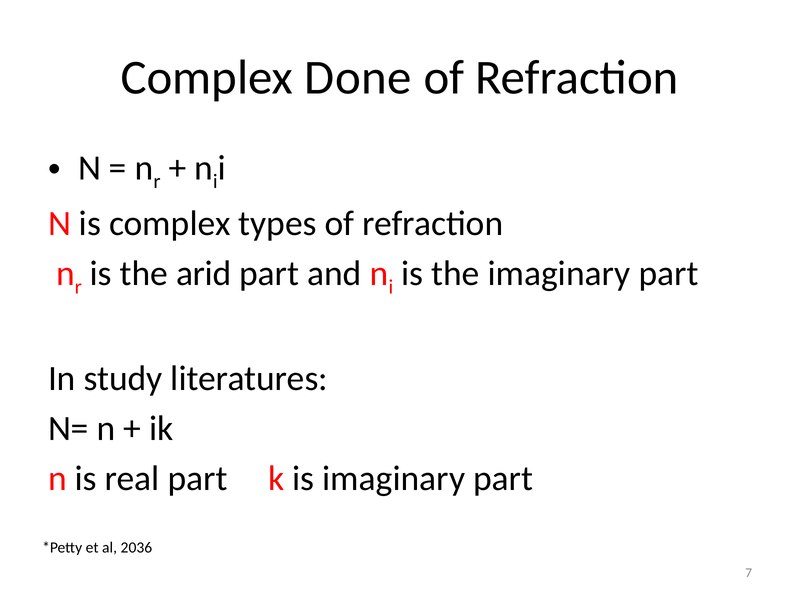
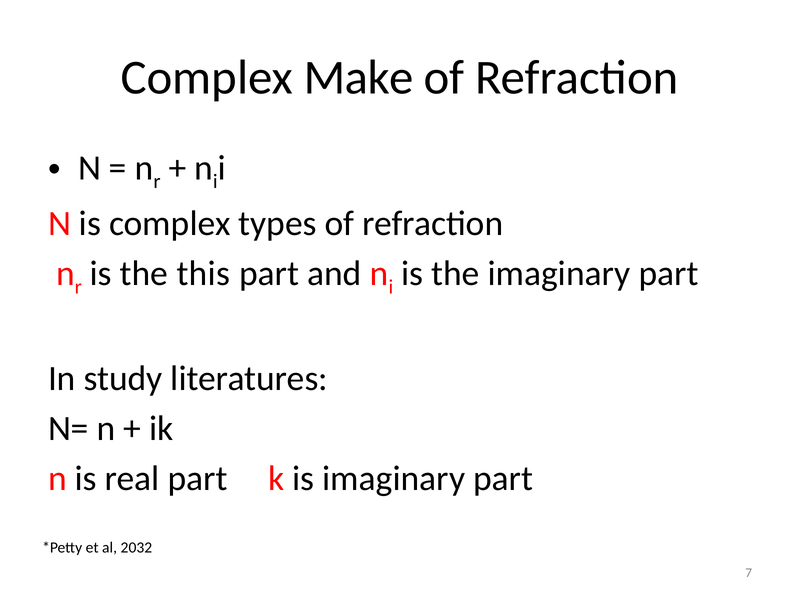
Done: Done -> Make
arid: arid -> this
2036: 2036 -> 2032
